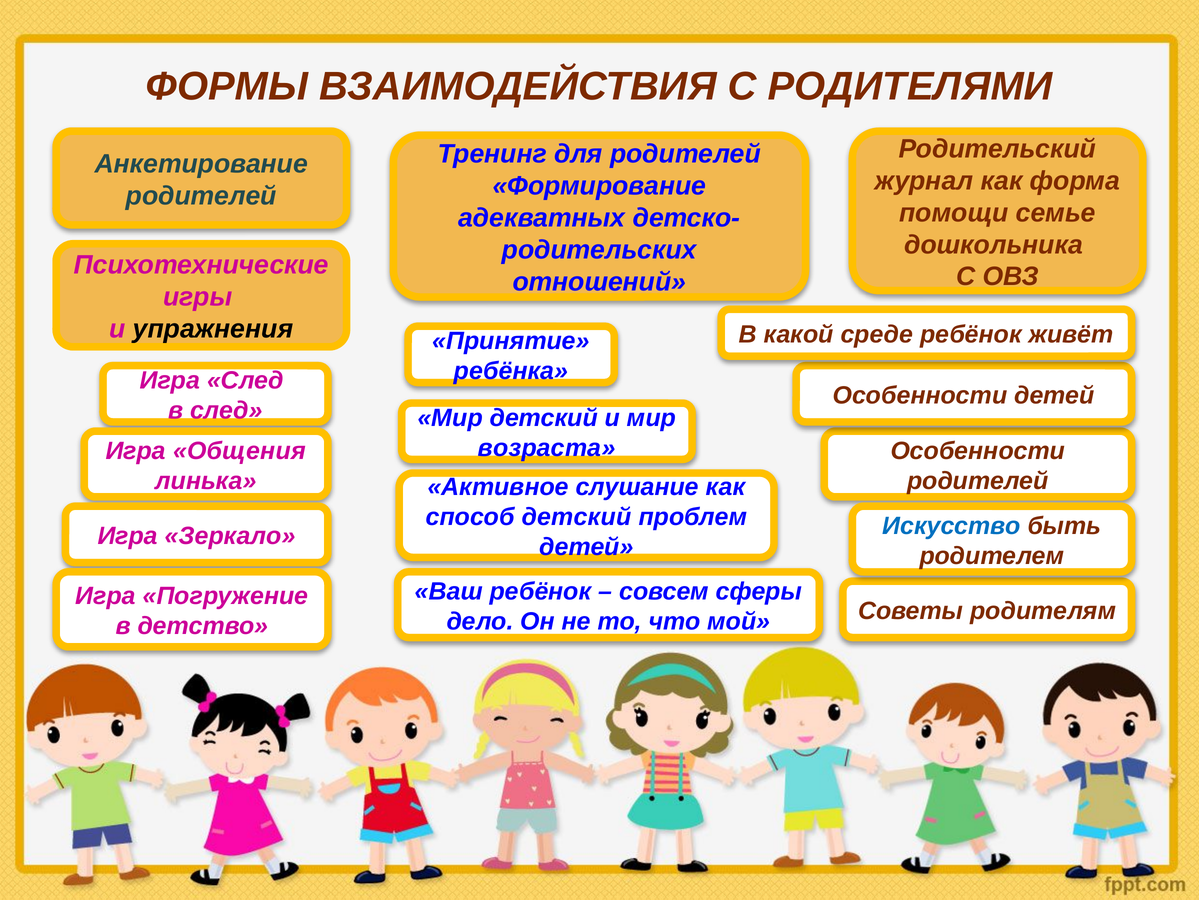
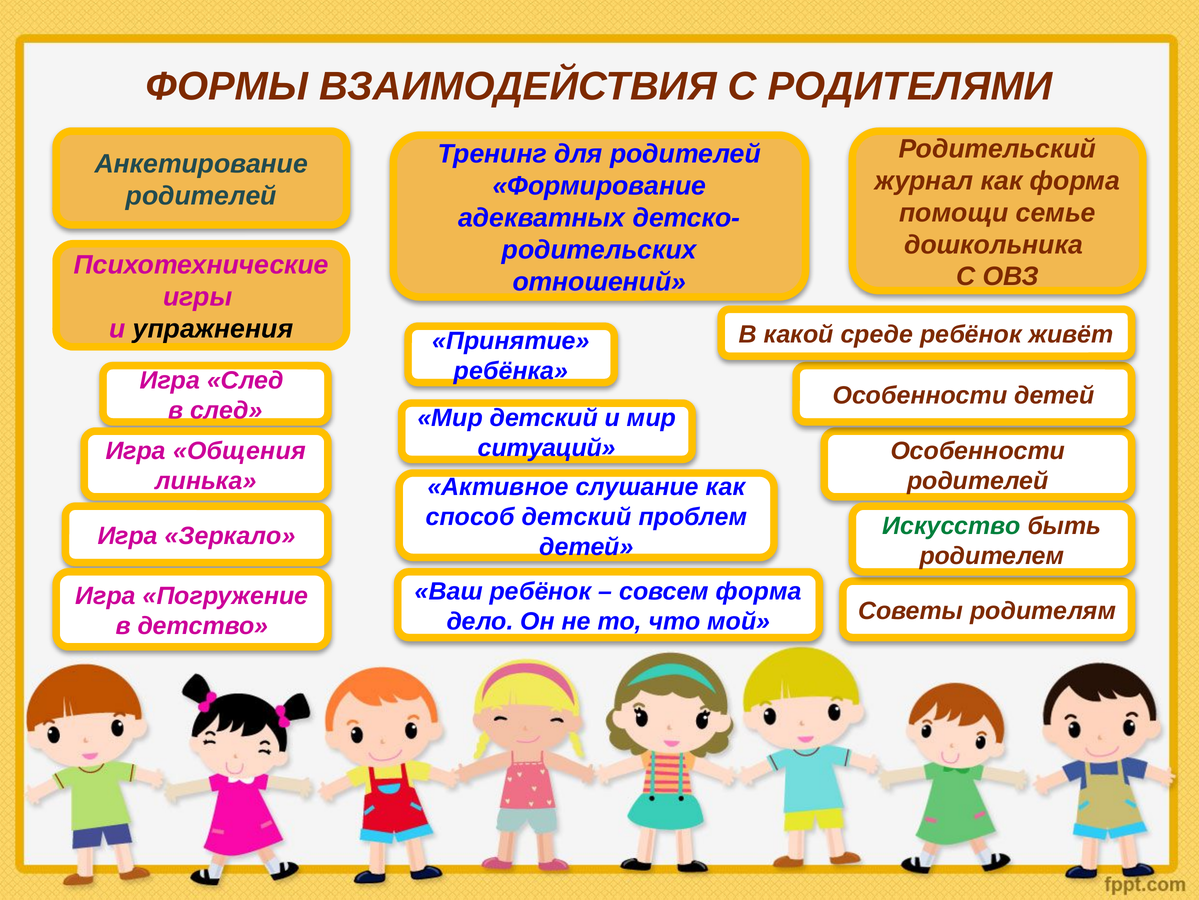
возраста: возраста -> ситуаций
Искусство colour: blue -> green
совсем сферы: сферы -> форма
